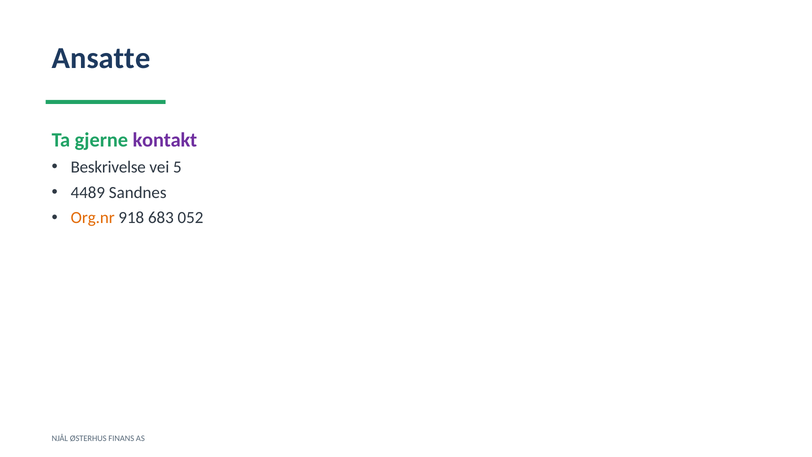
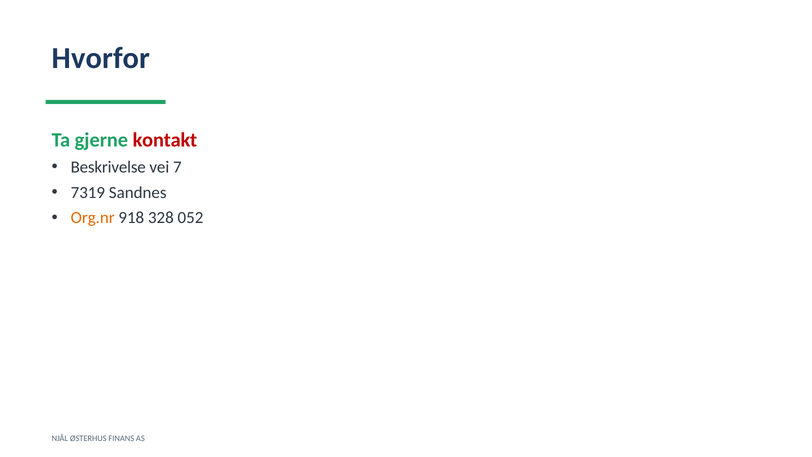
Ansatte: Ansatte -> Hvorfor
kontakt colour: purple -> red
5: 5 -> 7
4489: 4489 -> 7319
683: 683 -> 328
